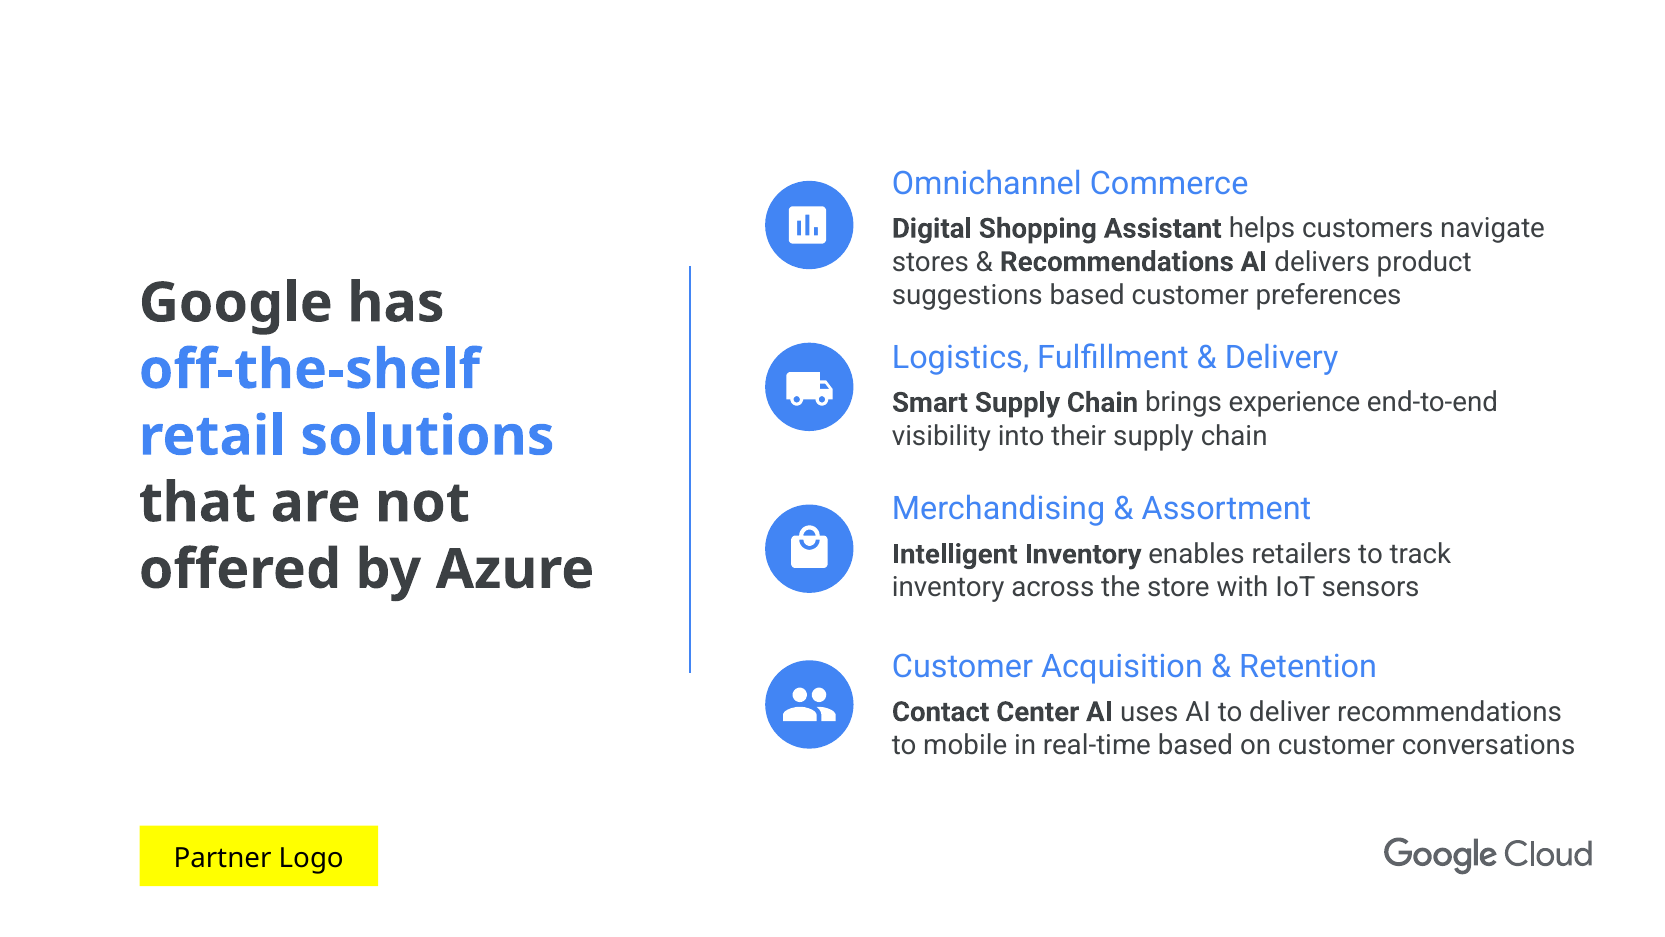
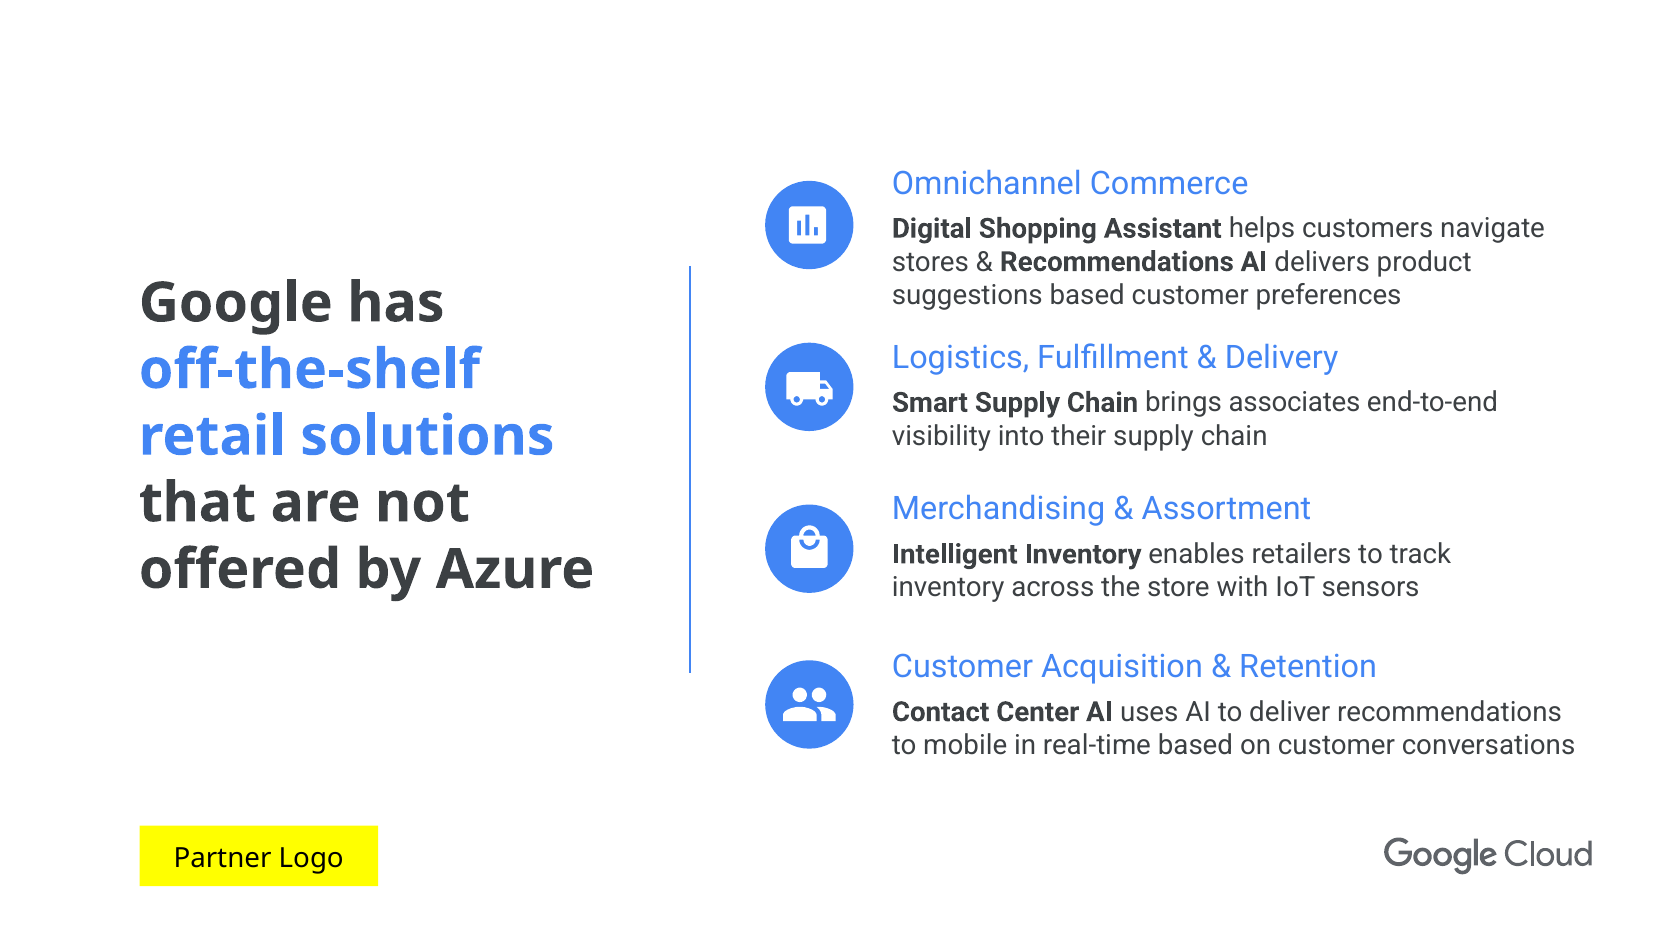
experience: experience -> associates
